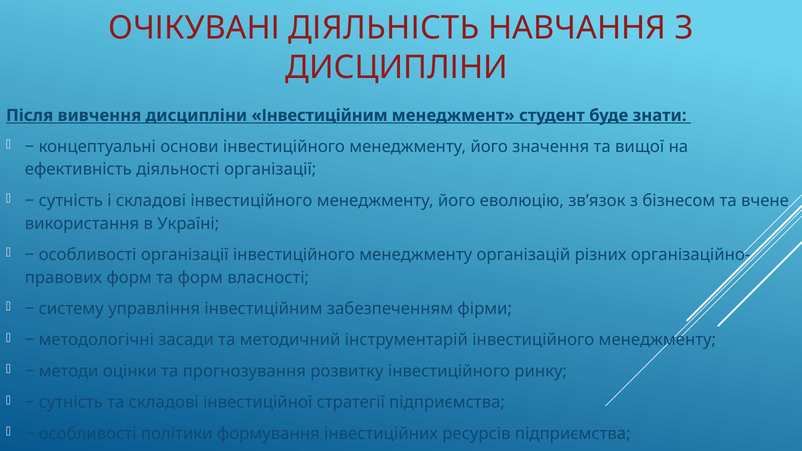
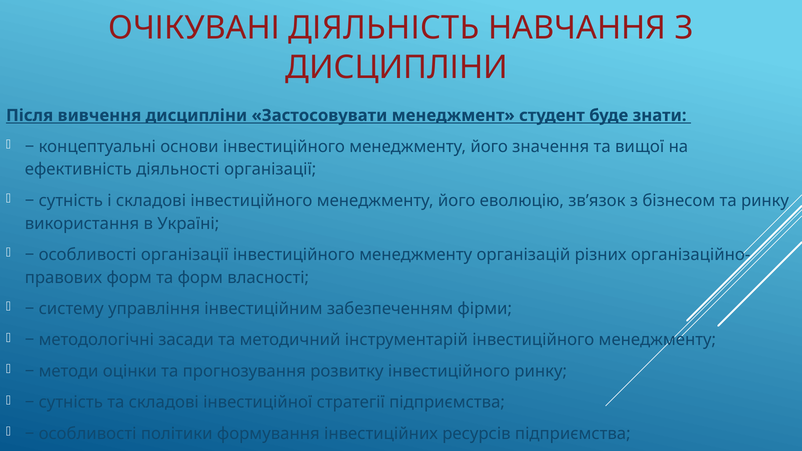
дисципліни Інвестиційним: Інвестиційним -> Застосовувати
та вчене: вчене -> ринку
